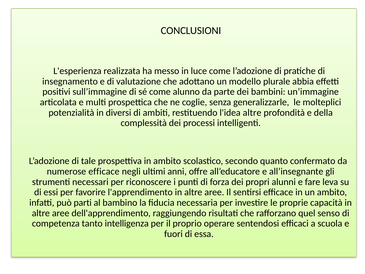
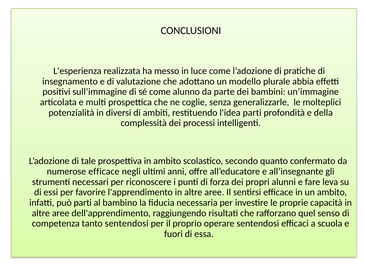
l'idea altre: altre -> parti
tanto intelligenza: intelligenza -> sentendosi
